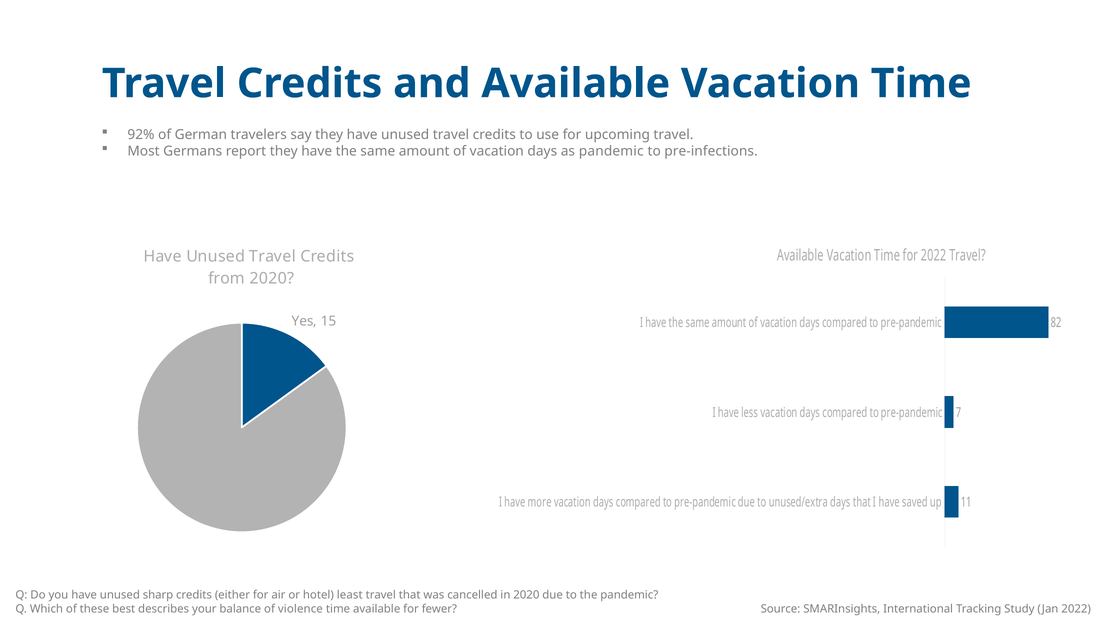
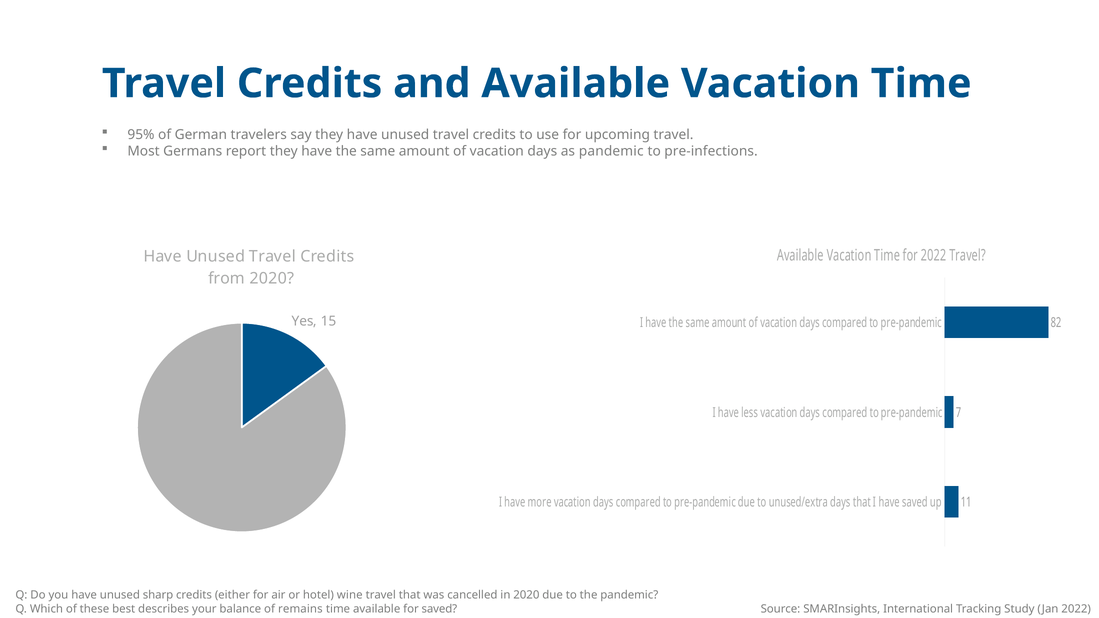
92%: 92% -> 95%
least: least -> wine
violence: violence -> remains
for fewer: fewer -> saved
